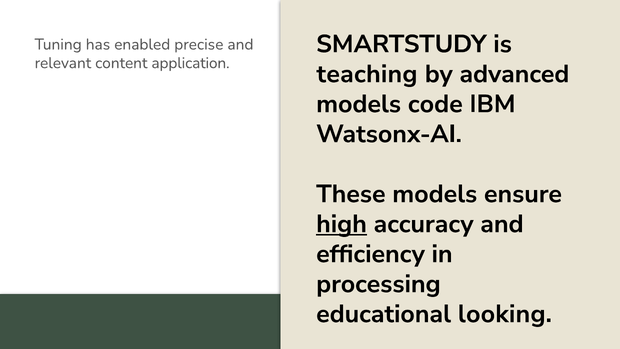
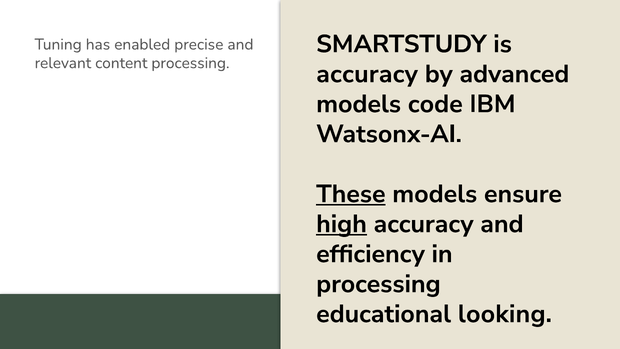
content application: application -> processing
teaching at (367, 74): teaching -> accuracy
These underline: none -> present
